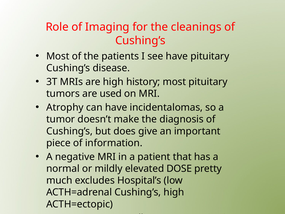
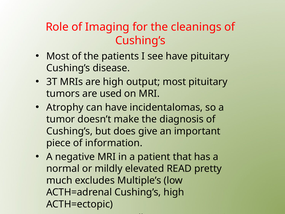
history: history -> output
DOSE: DOSE -> READ
Hospital’s: Hospital’s -> Multiple’s
